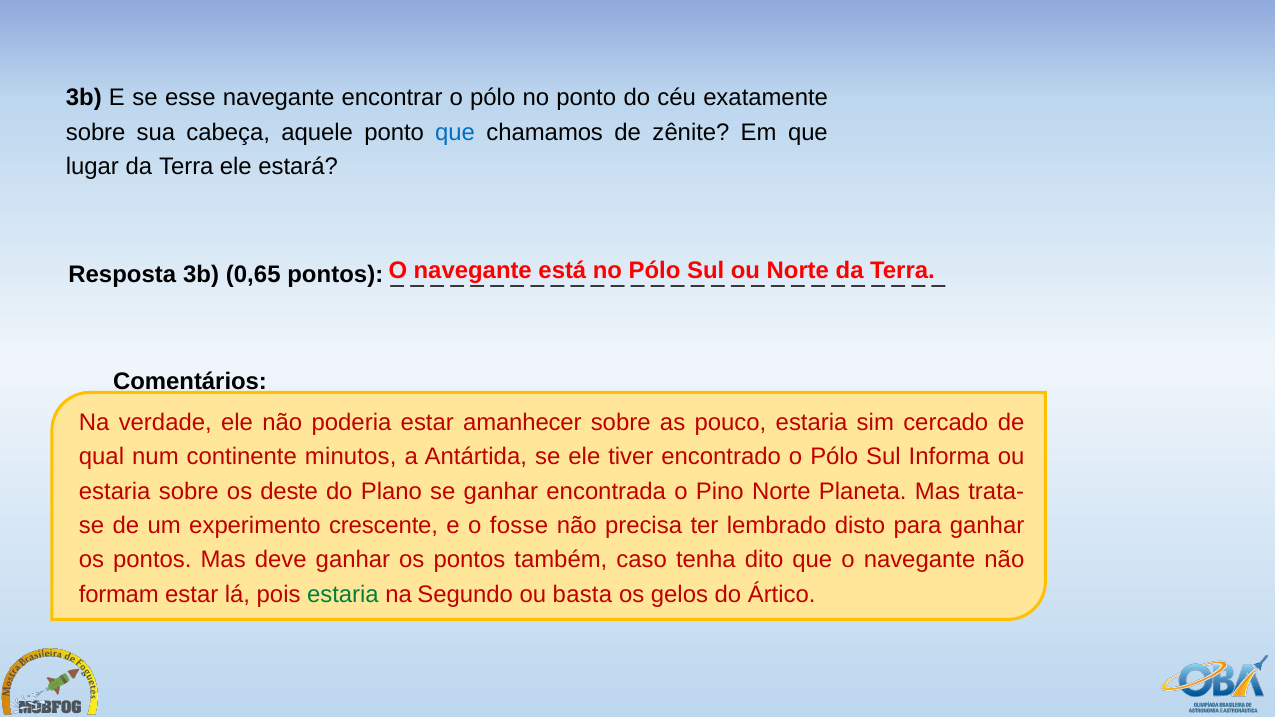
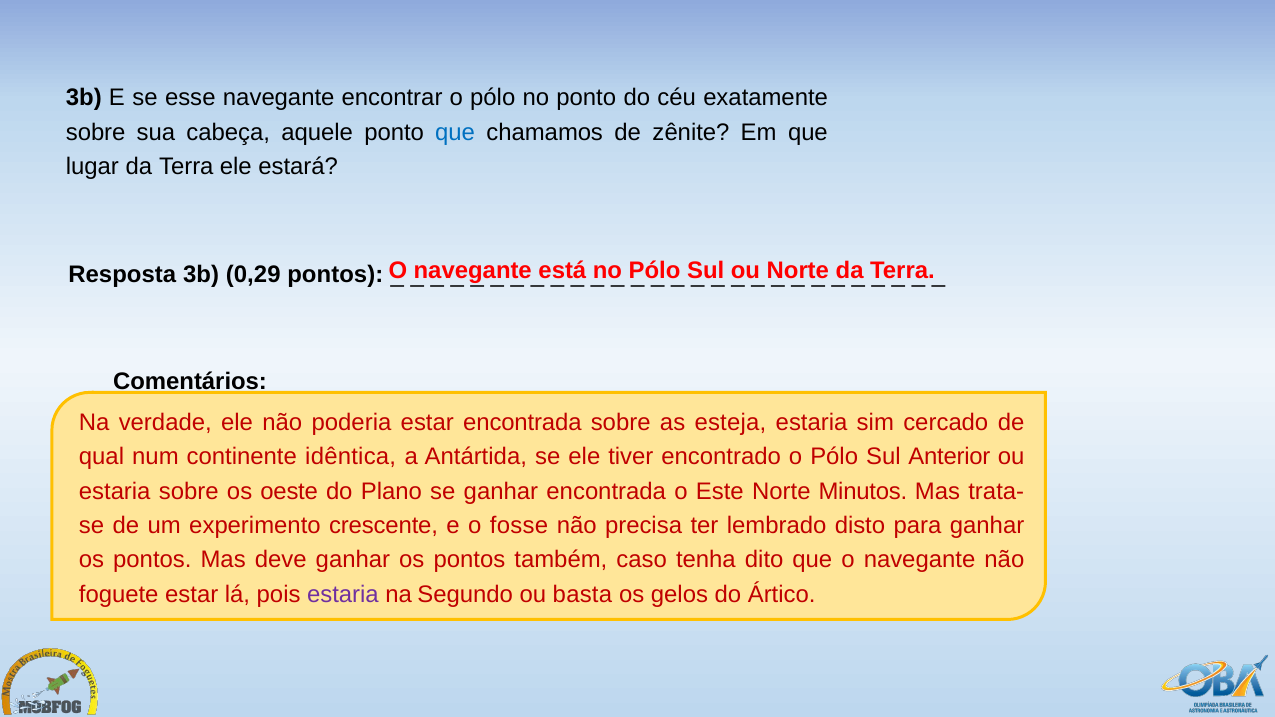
0,65: 0,65 -> 0,29
estar amanhecer: amanhecer -> encontrada
pouco: pouco -> esteja
minutos: minutos -> idêntica
Informa: Informa -> Anterior
deste: deste -> oeste
Pino: Pino -> Este
Planeta: Planeta -> Minutos
formam: formam -> foguete
estaria at (343, 595) colour: green -> purple
